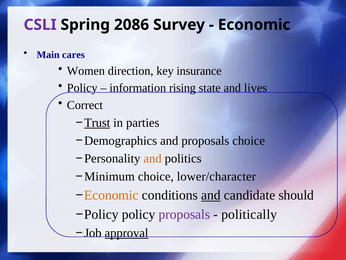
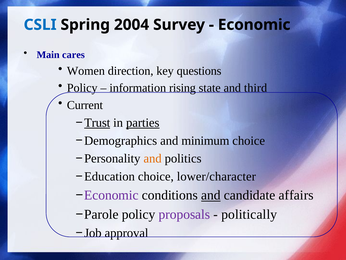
CSLI colour: purple -> blue
2086: 2086 -> 2004
insurance: insurance -> questions
lives: lives -> third
Correct: Correct -> Current
parties underline: none -> present
and proposals: proposals -> minimum
Minimum: Minimum -> Education
Economic at (111, 195) colour: orange -> purple
should: should -> affairs
Policy at (101, 214): Policy -> Parole
approval underline: present -> none
